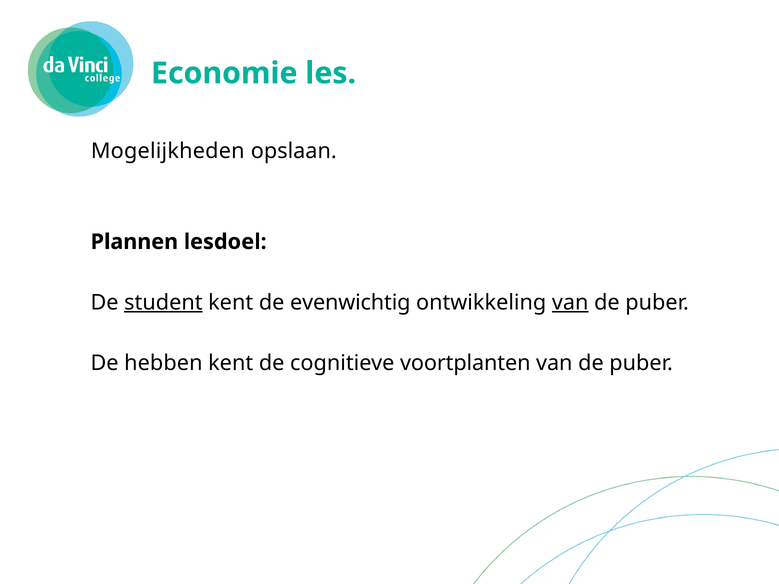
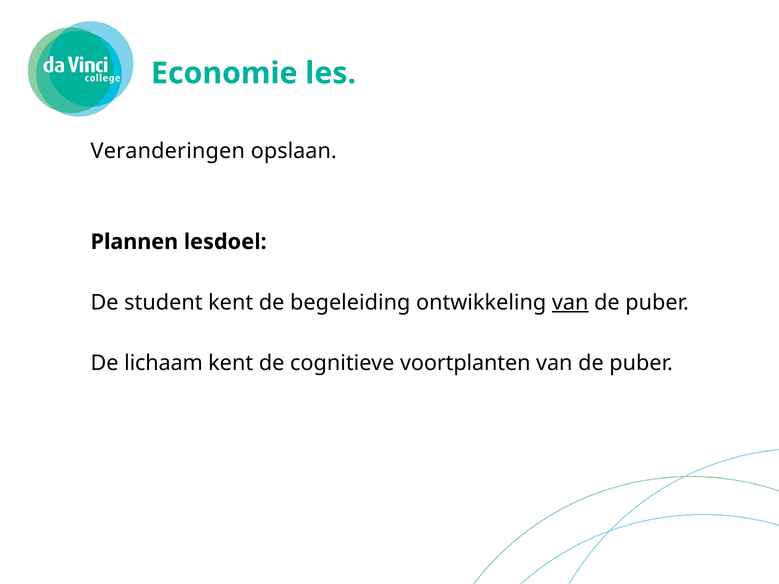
Mogelijkheden: Mogelijkheden -> Veranderingen
student underline: present -> none
evenwichtig: evenwichtig -> begeleiding
hebben: hebben -> lichaam
